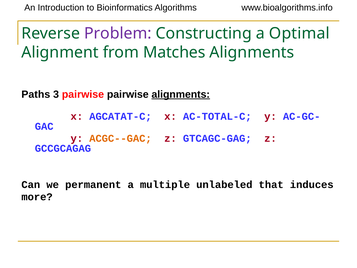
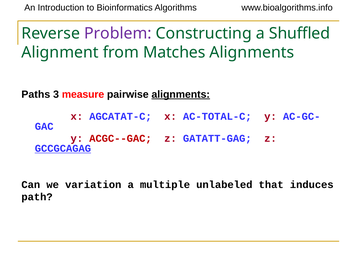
Optimal: Optimal -> Shuffled
3 pairwise: pairwise -> measure
ACGC--GAC colour: orange -> red
GTCAGC-GAG: GTCAGC-GAG -> GATATT-GAG
GCCGCAGAG underline: none -> present
permanent: permanent -> variation
more: more -> path
